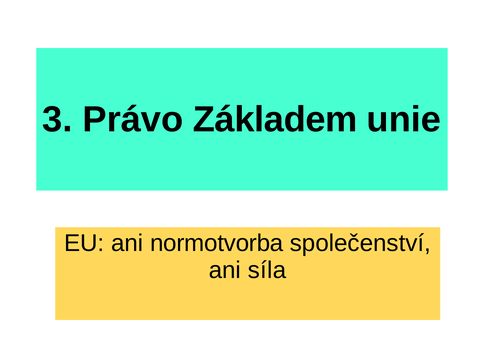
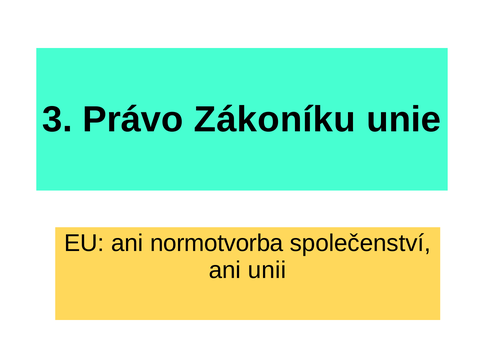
Základem: Základem -> Zákoníku
síla: síla -> unii
